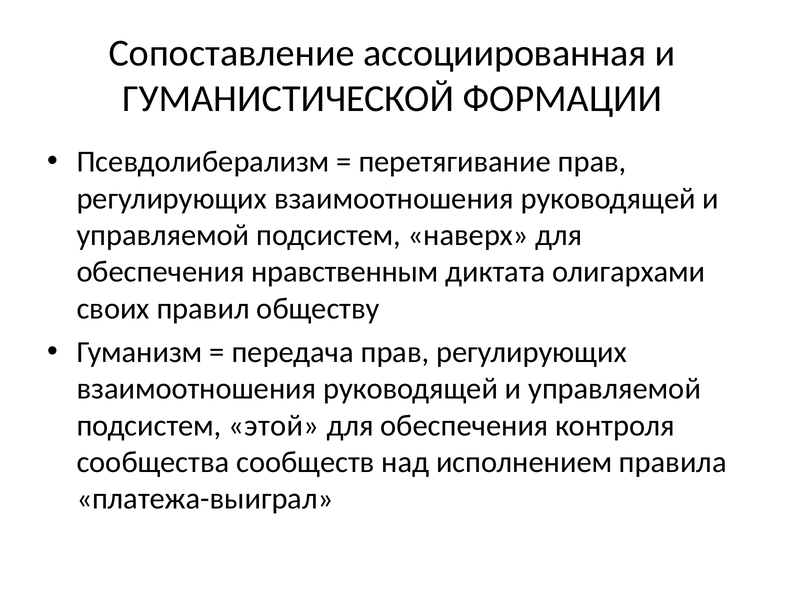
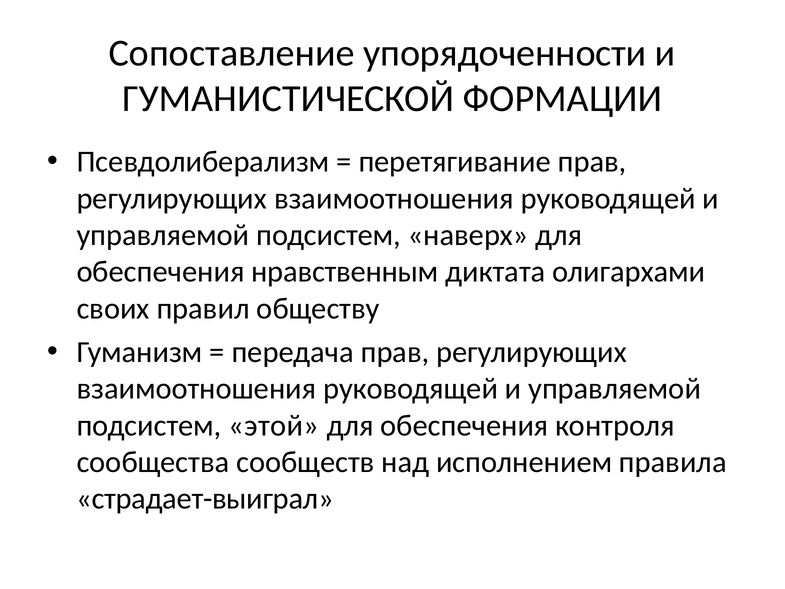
ассоциированная: ассоциированная -> упорядоченности
платежа-выиграл: платежа-выиграл -> страдает-выиграл
